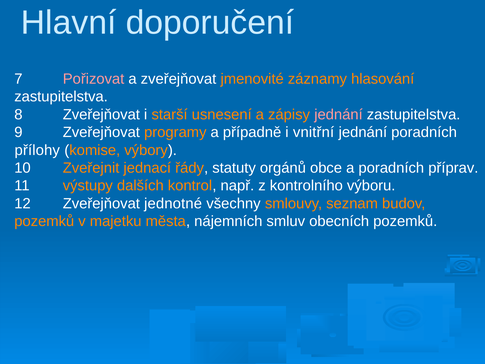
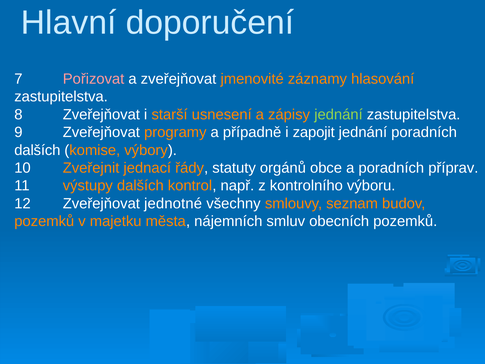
jednání at (338, 114) colour: pink -> light green
vnitřní: vnitřní -> zapojit
přílohy at (37, 150): přílohy -> dalších
